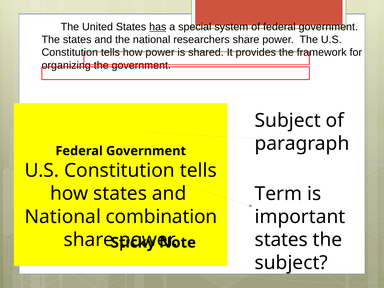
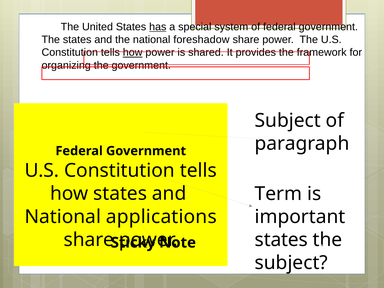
researchers: researchers -> foreshadow
how at (133, 52) underline: none -> present
combination: combination -> applications
